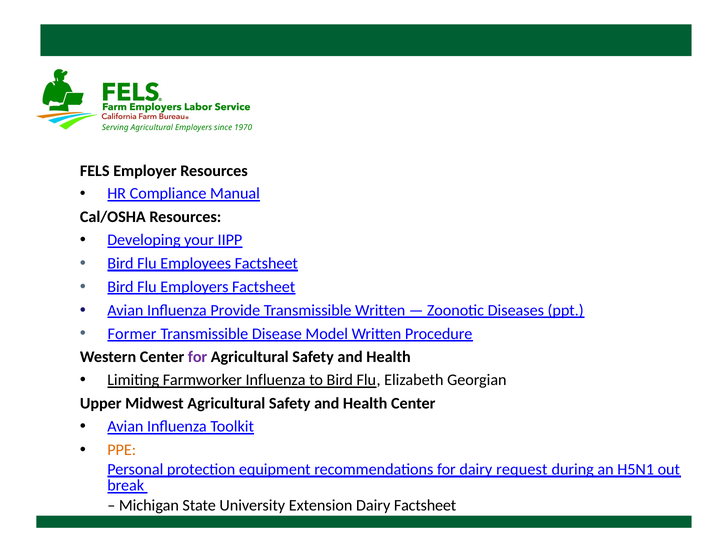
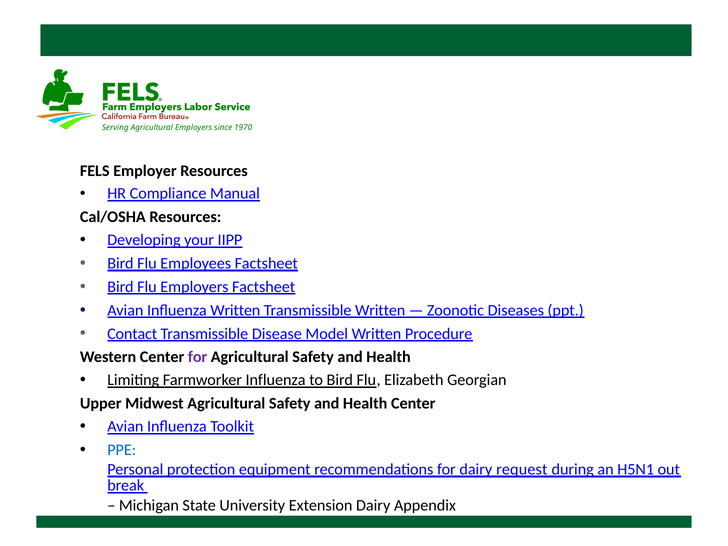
Influenza Provide: Provide -> Written
Former: Former -> Contact
PPE colour: orange -> blue
Dairy Factsheet: Factsheet -> Appendix
